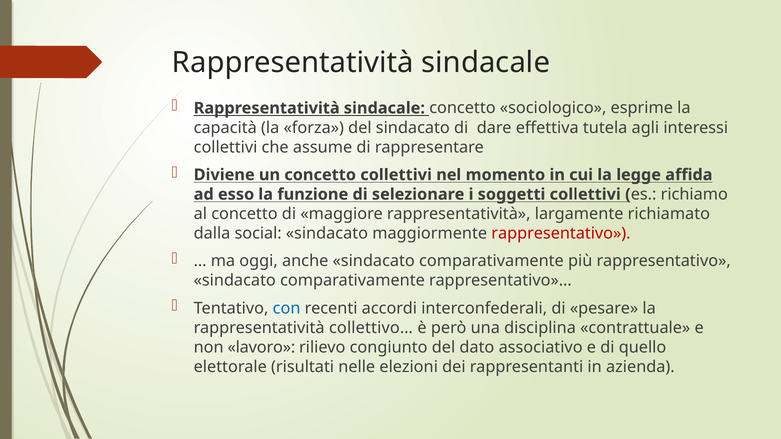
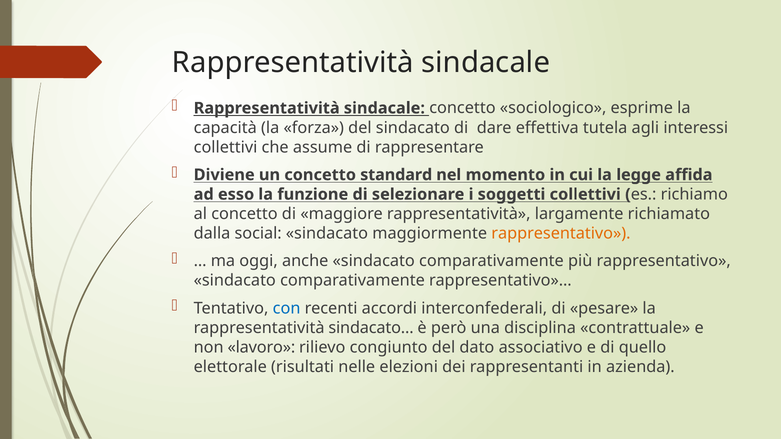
concetto collettivi: collettivi -> standard
rappresentativo at (561, 234) colour: red -> orange
collettivo…: collettivo… -> sindacato…
